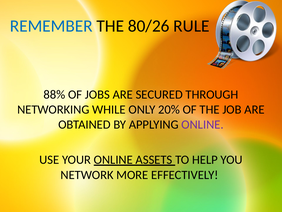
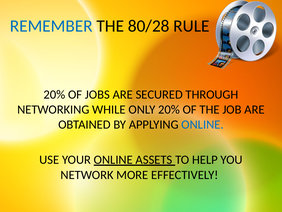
80/26: 80/26 -> 80/28
88% at (54, 94): 88% -> 20%
ONLINE at (202, 124) colour: purple -> blue
